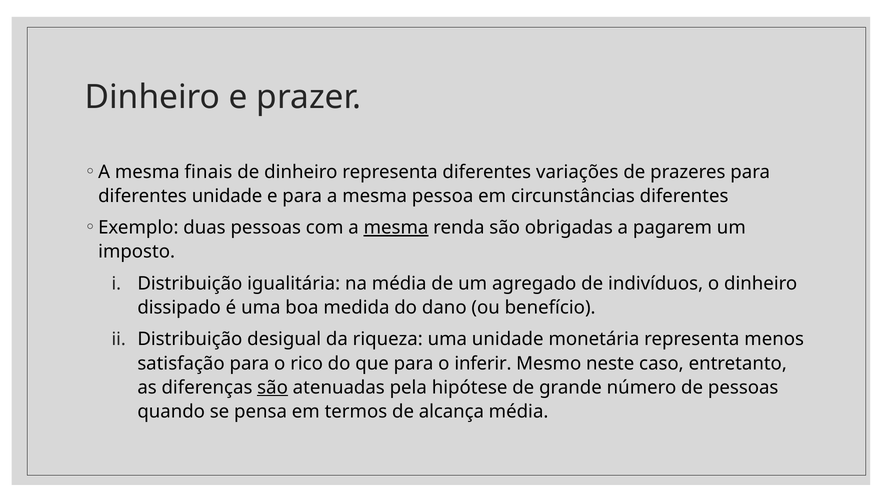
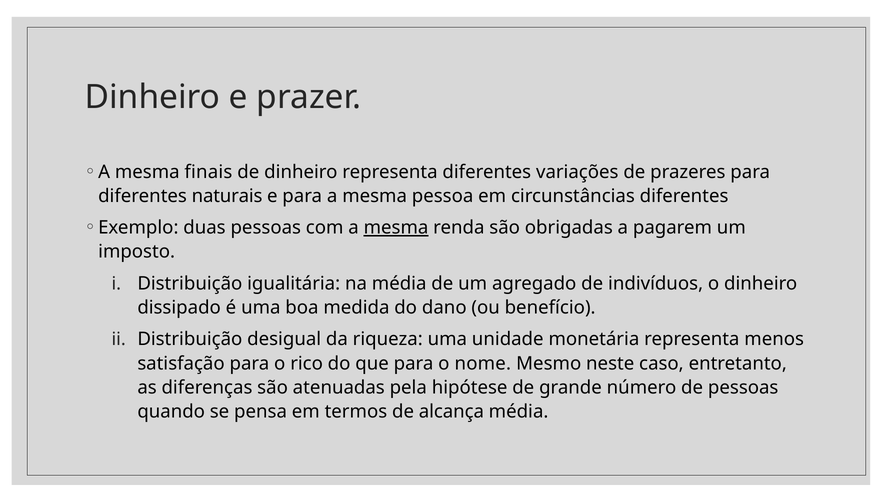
diferentes unidade: unidade -> naturais
inferir: inferir -> nome
são at (273, 387) underline: present -> none
